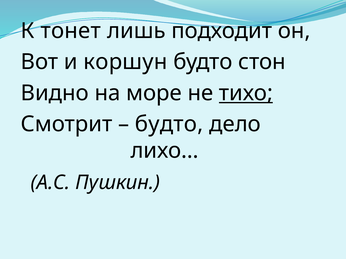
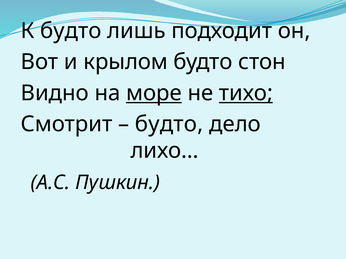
К тонет: тонет -> будто
коршун: коршун -> крылом
море underline: none -> present
